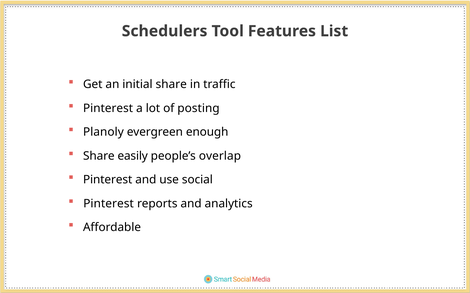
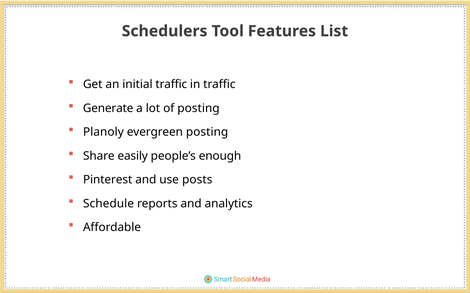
initial share: share -> traffic
Pinterest at (108, 108): Pinterest -> Generate
evergreen enough: enough -> posting
overlap: overlap -> enough
social: social -> posts
Pinterest at (109, 204): Pinterest -> Schedule
